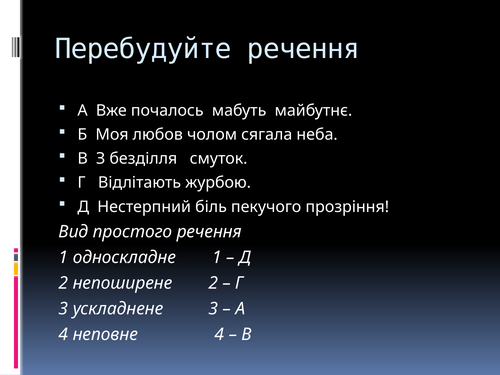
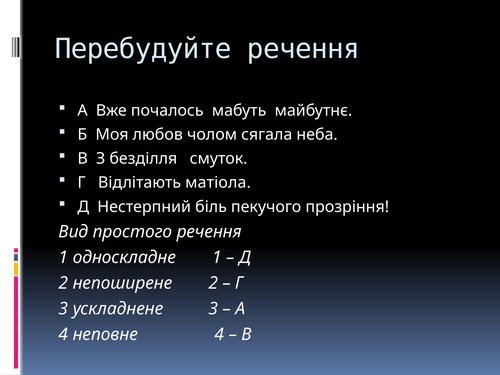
журбою: журбою -> матіола
